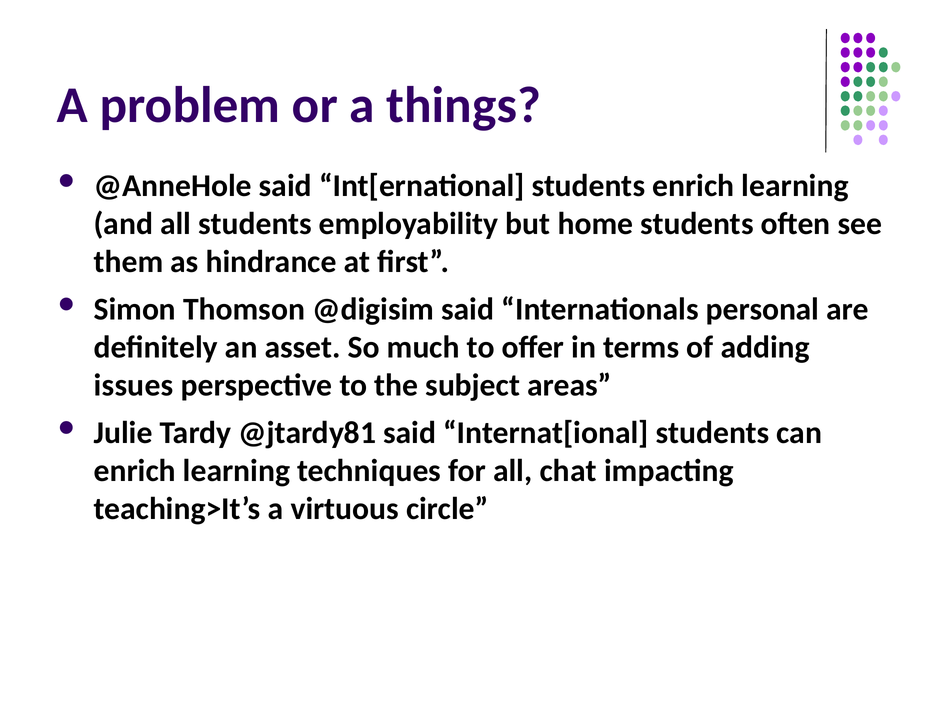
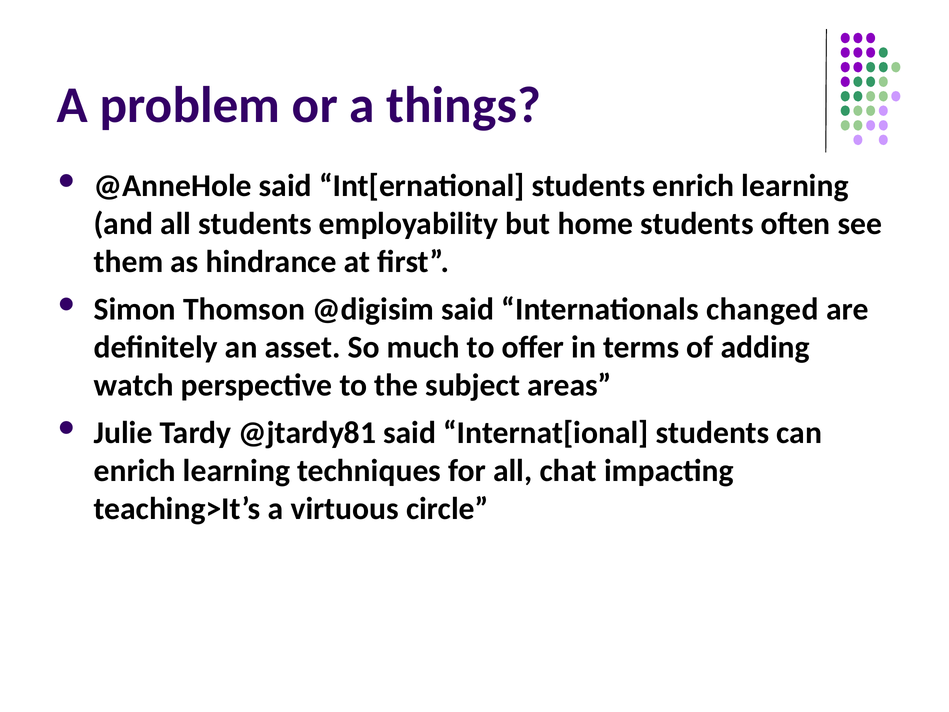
personal: personal -> changed
issues: issues -> watch
